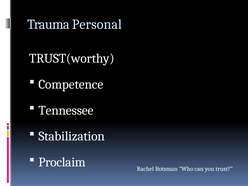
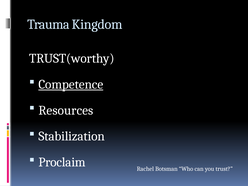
Personal: Personal -> Kingdom
Competence underline: none -> present
Tennessee: Tennessee -> Resources
